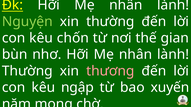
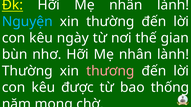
Nguyện colour: light green -> light blue
chốn: chốn -> ngày
ngập: ngập -> được
xuyến: xuyến -> thống
